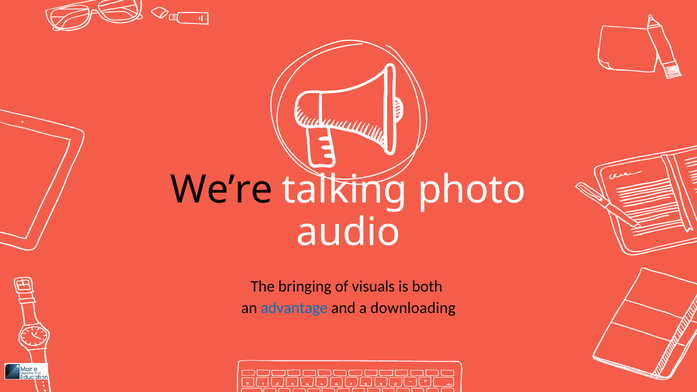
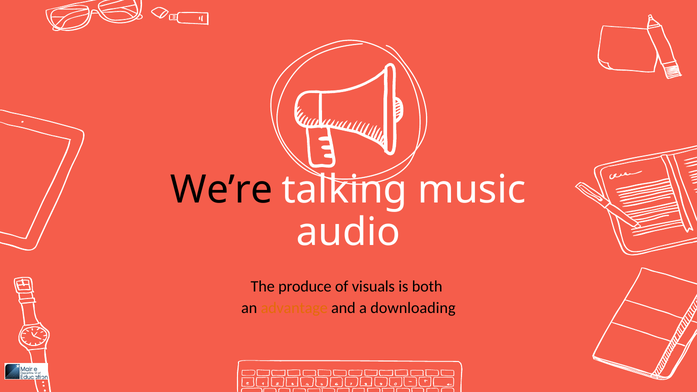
photo: photo -> music
bringing: bringing -> produce
advantage colour: blue -> orange
